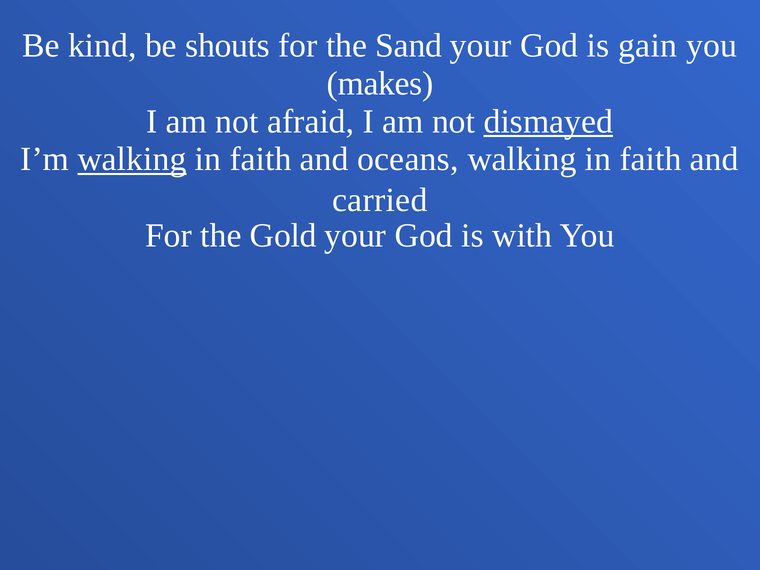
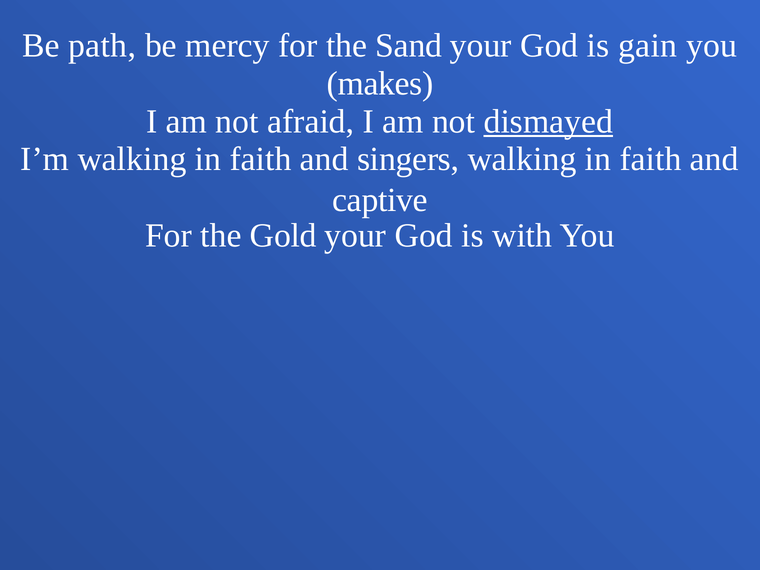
kind: kind -> path
shouts: shouts -> mercy
walking at (132, 159) underline: present -> none
oceans: oceans -> singers
carried: carried -> captive
